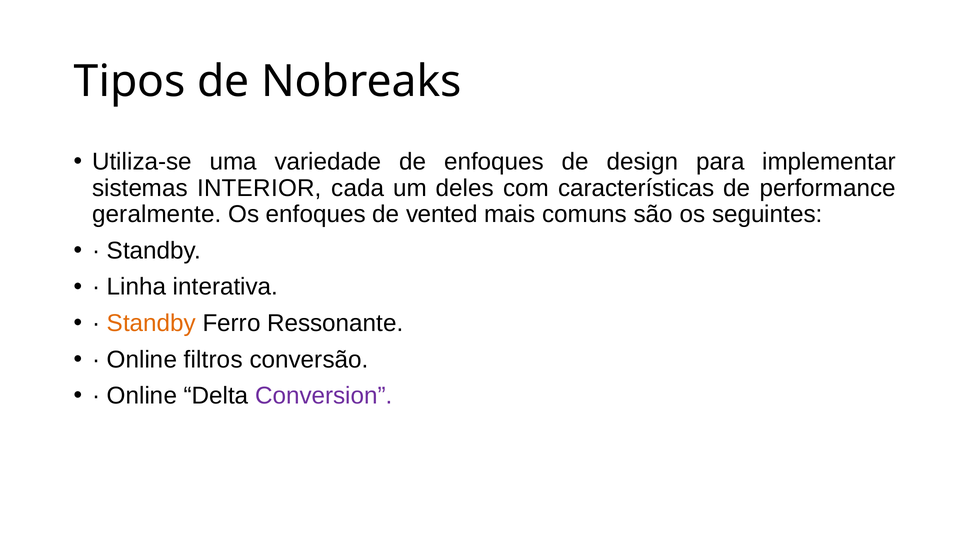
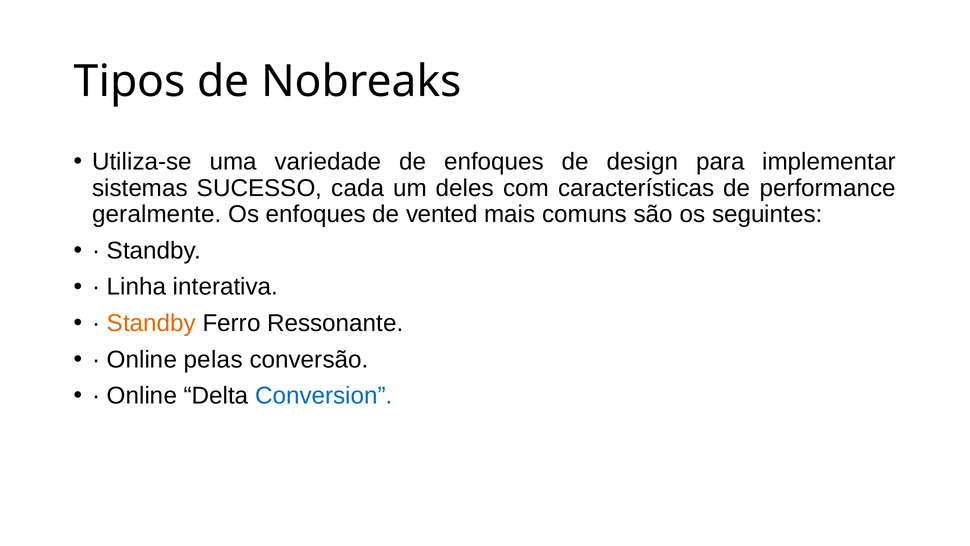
INTERIOR: INTERIOR -> SUCESSO
filtros: filtros -> pelas
Conversion colour: purple -> blue
